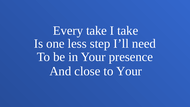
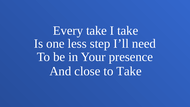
to Your: Your -> Take
